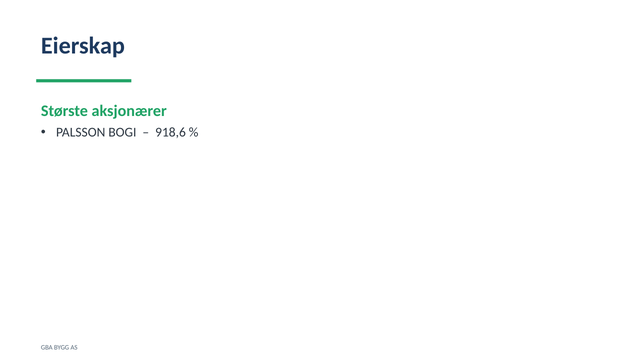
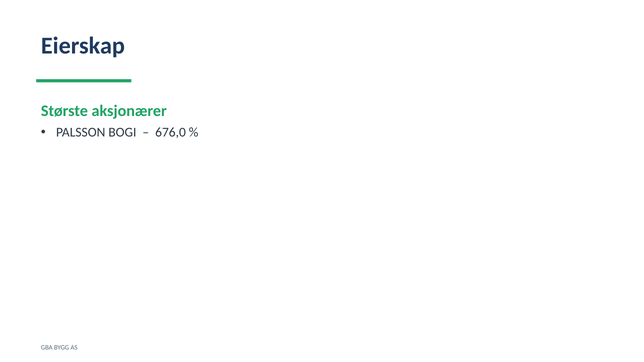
918,6: 918,6 -> 676,0
